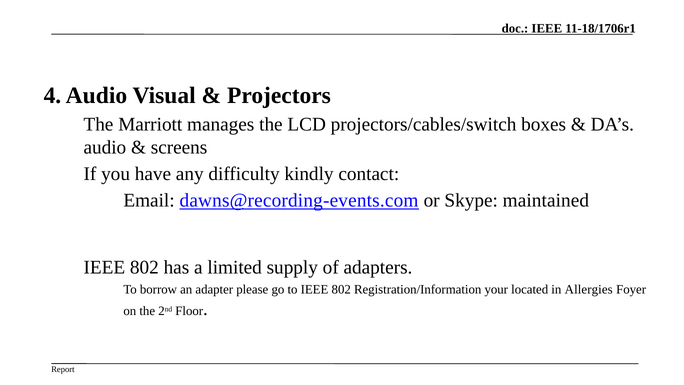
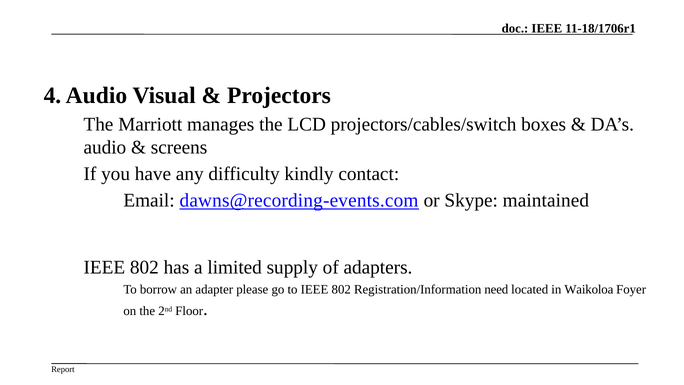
your: your -> need
Allergies: Allergies -> Waikoloa
